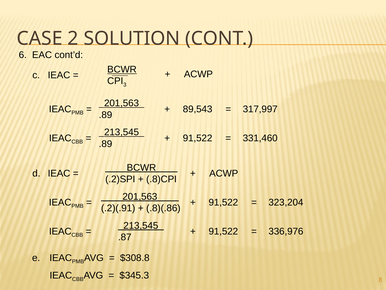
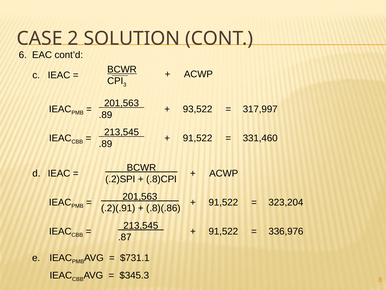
89,543: 89,543 -> 93,522
$308.8: $308.8 -> $731.1
